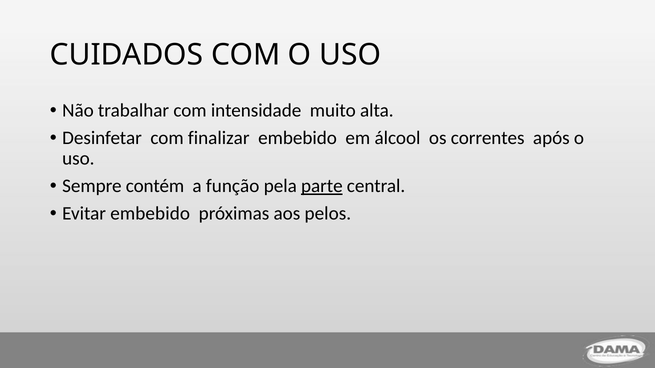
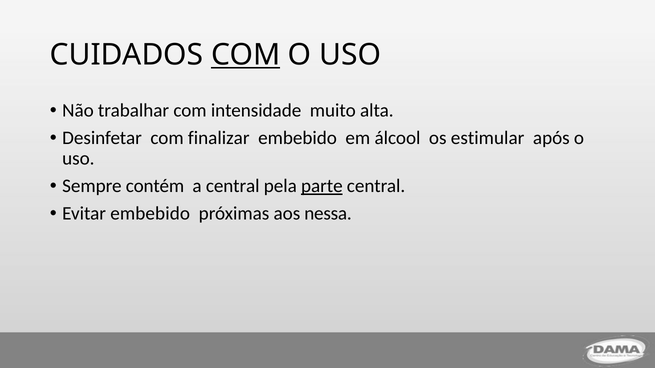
COM at (246, 55) underline: none -> present
correntes: correntes -> estimular
a função: função -> central
pelos: pelos -> nessa
